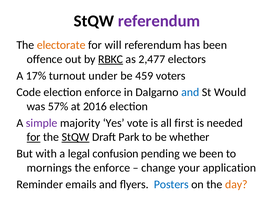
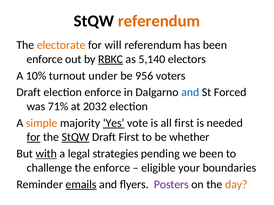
referendum at (159, 21) colour: purple -> orange
offence at (45, 59): offence -> enforce
2,477: 2,477 -> 5,140
17%: 17% -> 10%
459: 459 -> 956
Code at (29, 93): Code -> Draft
Would: Would -> Forced
57%: 57% -> 71%
2016: 2016 -> 2032
simple colour: purple -> orange
Yes underline: none -> present
Draft Park: Park -> First
with underline: none -> present
confusion: confusion -> strategies
mornings: mornings -> challenge
change: change -> eligible
application: application -> boundaries
emails underline: none -> present
Posters colour: blue -> purple
